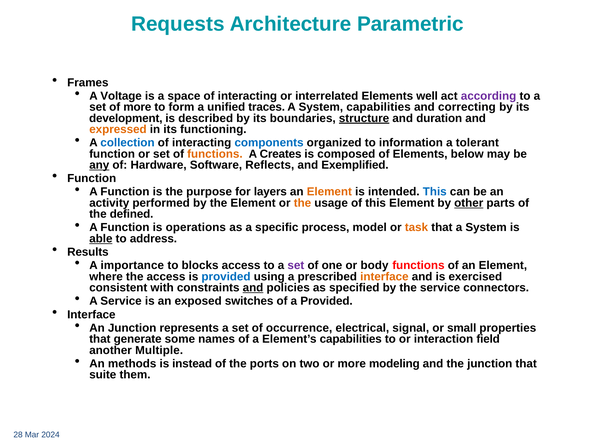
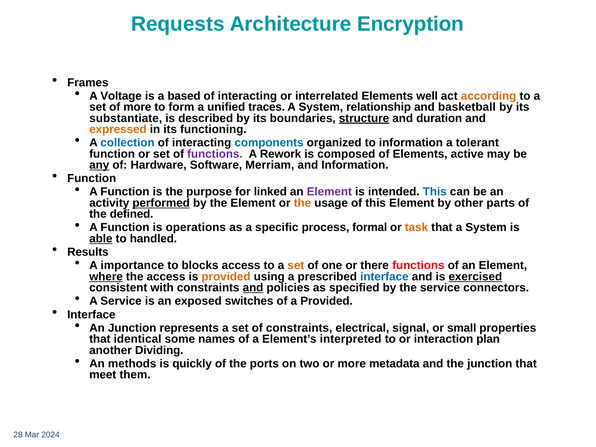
Parametric: Parametric -> Encryption
space: space -> based
according colour: purple -> orange
System capabilities: capabilities -> relationship
correcting: correcting -> basketball
development: development -> substantiate
functions at (215, 154) colour: orange -> purple
Creates: Creates -> Rework
below: below -> active
Reflects: Reflects -> Merriam
and Exemplified: Exemplified -> Information
layers: layers -> linked
Element at (329, 192) colour: orange -> purple
performed underline: none -> present
other underline: present -> none
model: model -> formal
address: address -> handled
set at (296, 265) colour: purple -> orange
body: body -> there
where underline: none -> present
provided at (226, 277) colour: blue -> orange
interface at (384, 277) colour: orange -> blue
exercised underline: none -> present
of occurrence: occurrence -> constraints
generate: generate -> identical
Element’s capabilities: capabilities -> interpreted
field: field -> plan
Multiple: Multiple -> Dividing
instead: instead -> quickly
modeling: modeling -> metadata
suite: suite -> meet
